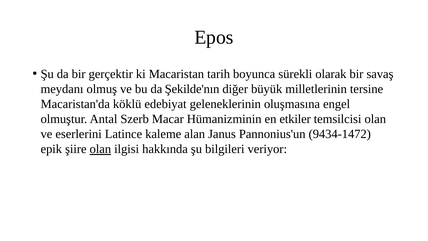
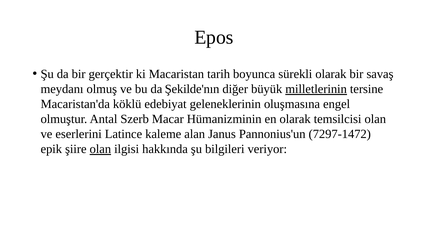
milletlerinin underline: none -> present
en etkiler: etkiler -> olarak
9434-1472: 9434-1472 -> 7297-1472
